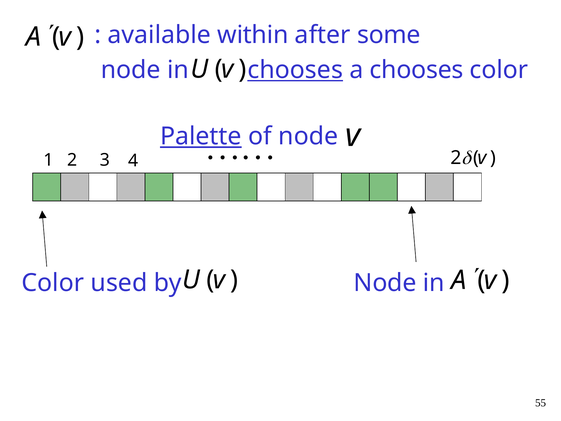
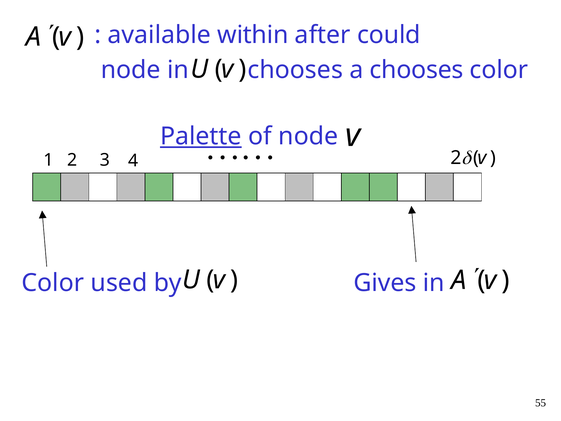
some: some -> could
chooses at (295, 70) underline: present -> none
Node at (385, 283): Node -> Gives
